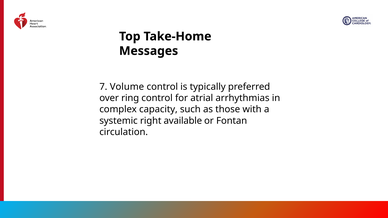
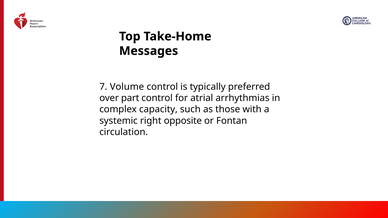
ring: ring -> part
available: available -> opposite
